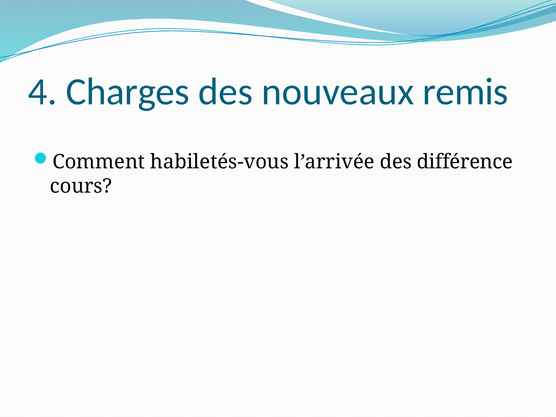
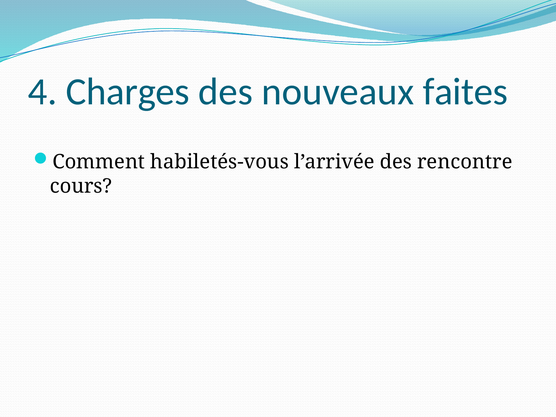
remis: remis -> faites
différence: différence -> rencontre
